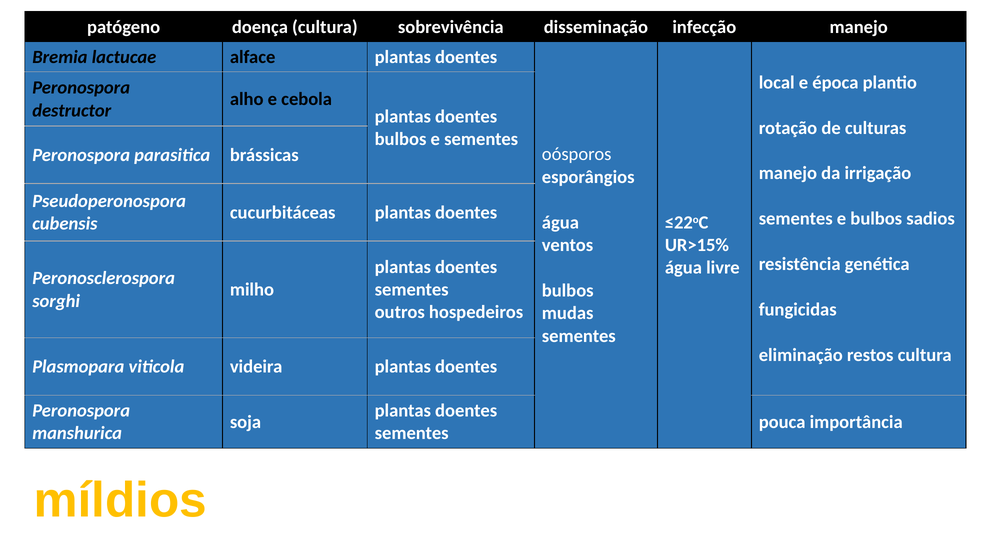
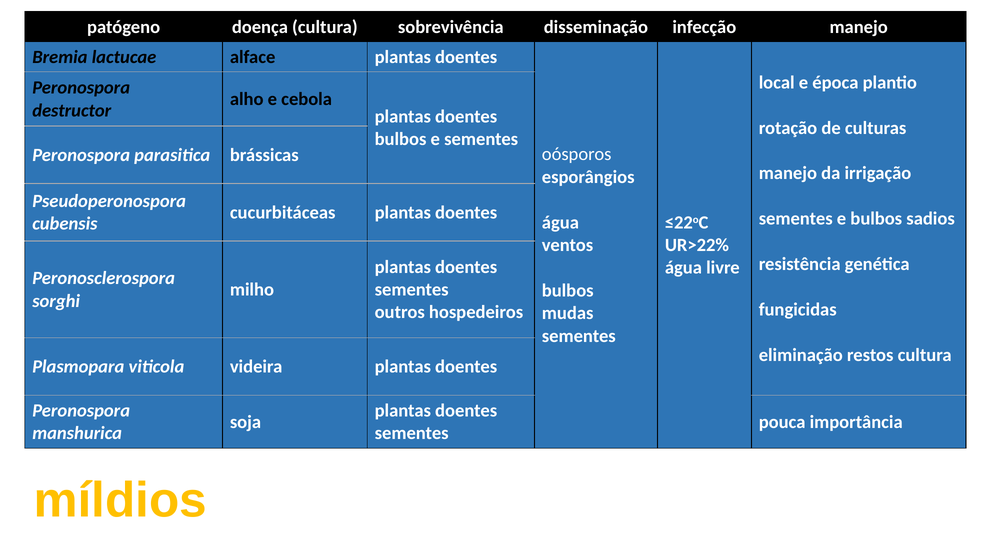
UR>15%: UR>15% -> UR>22%
